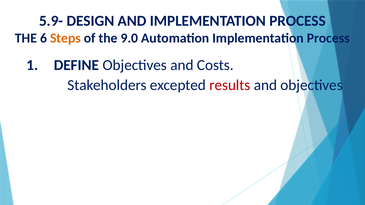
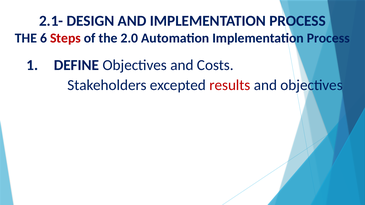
5.9-: 5.9- -> 2.1-
Steps colour: orange -> red
9.0: 9.0 -> 2.0
